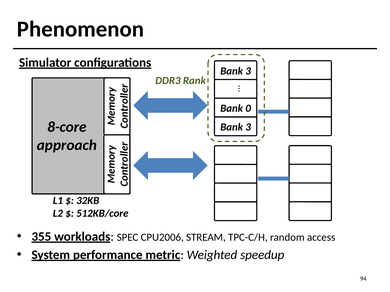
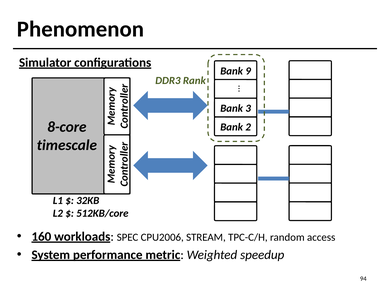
3 at (248, 71): 3 -> 9
0: 0 -> 3
3 at (248, 127): 3 -> 2
approach: approach -> timescale
355: 355 -> 160
